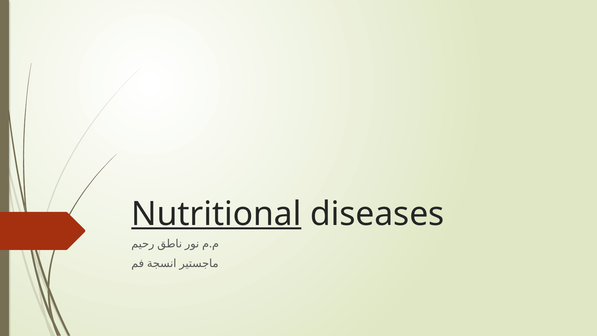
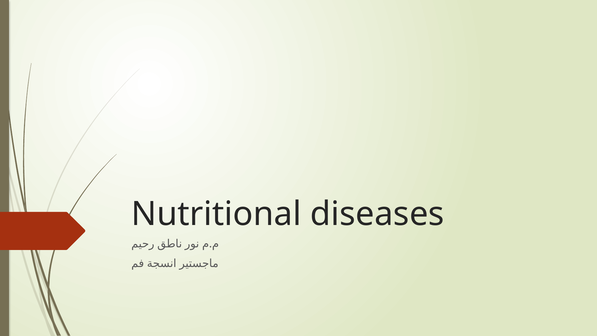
Nutritional underline: present -> none
